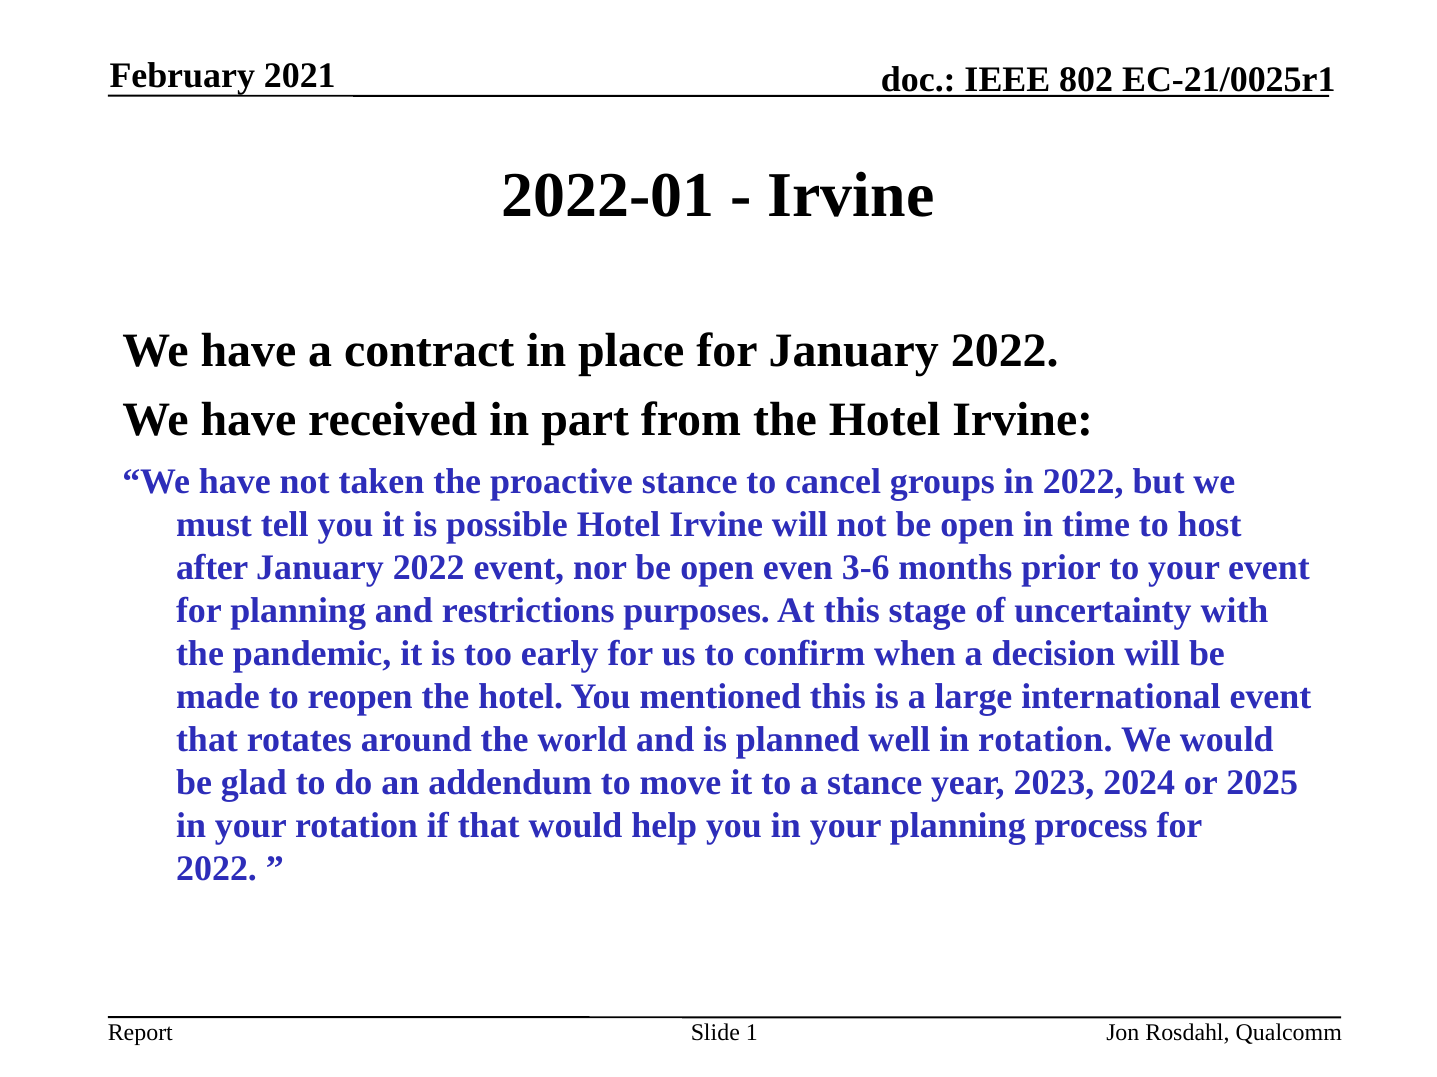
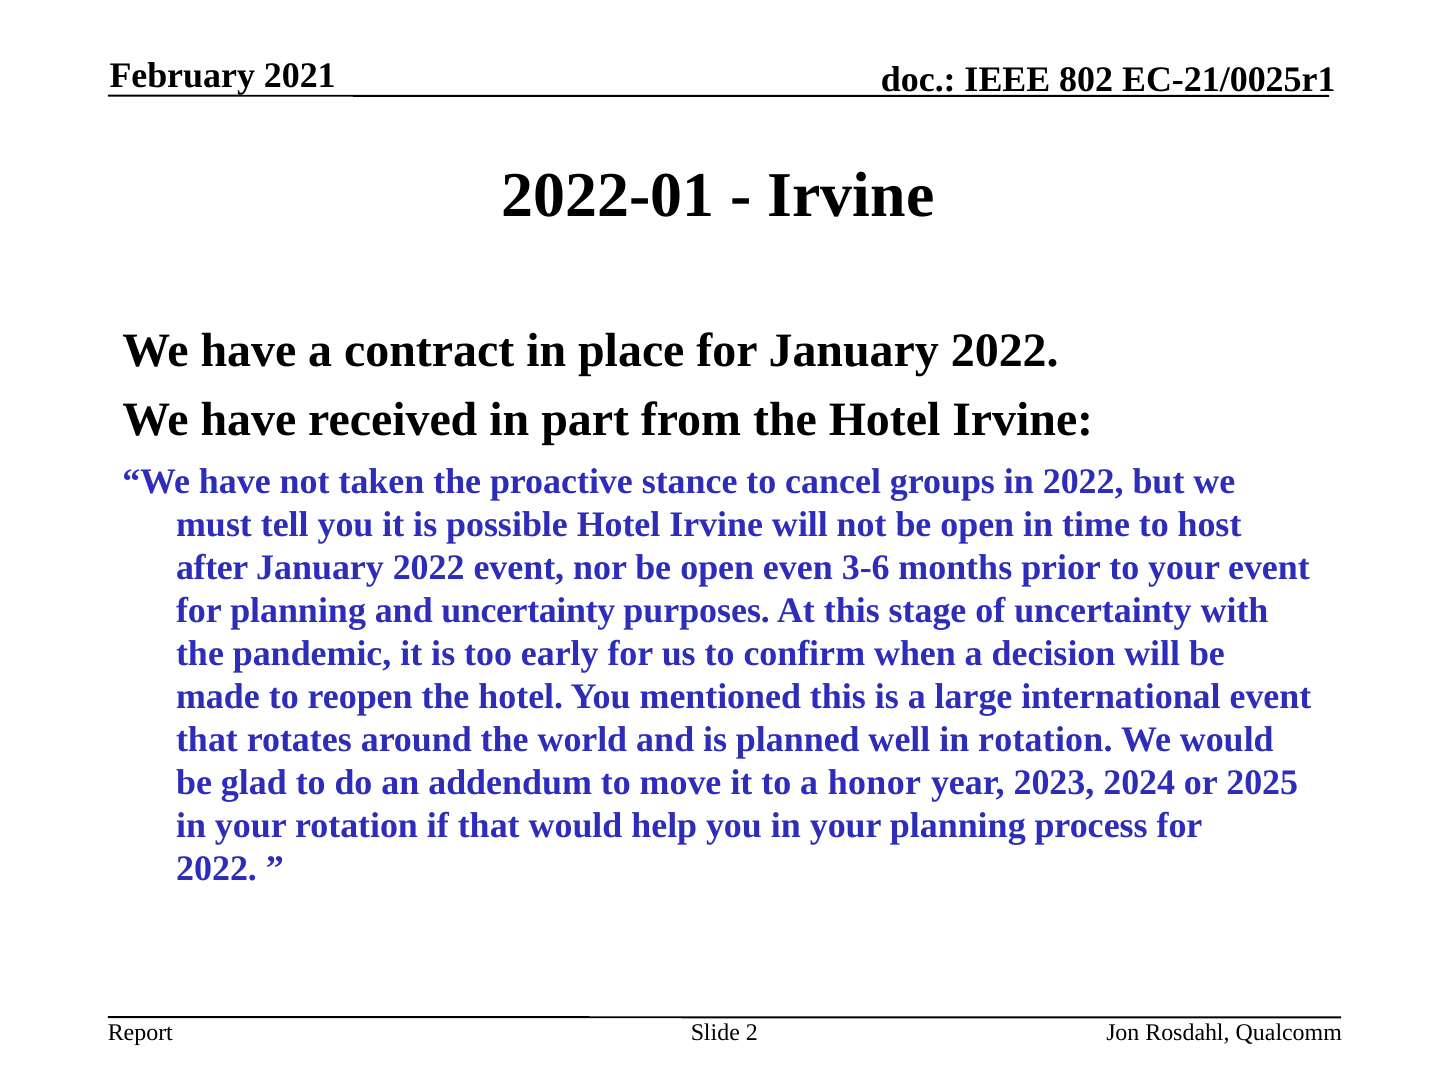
and restrictions: restrictions -> uncertainty
a stance: stance -> honor
1: 1 -> 2
